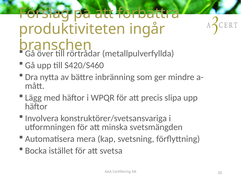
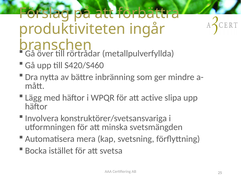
precis: precis -> active
